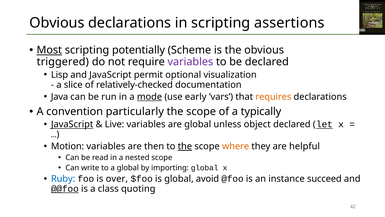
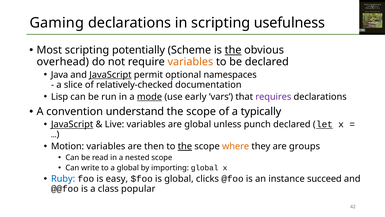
Obvious at (57, 23): Obvious -> Gaming
assertions: assertions -> usefulness
Most underline: present -> none
the at (233, 50) underline: none -> present
triggered: triggered -> overhead
variables at (190, 62) colour: purple -> orange
Lisp: Lisp -> Java
JavaScript at (110, 75) underline: none -> present
visualization: visualization -> namespaces
Java: Java -> Lisp
requires colour: orange -> purple
particularly: particularly -> understand
object: object -> punch
helpful: helpful -> groups
over: over -> easy
avoid: avoid -> clicks
@@foo underline: present -> none
quoting: quoting -> popular
